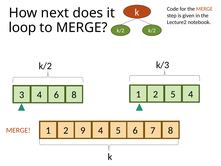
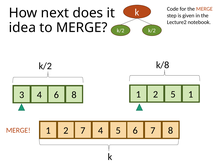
loop: loop -> idea
k/3: k/3 -> k/8
5 4: 4 -> 1
2 9: 9 -> 7
